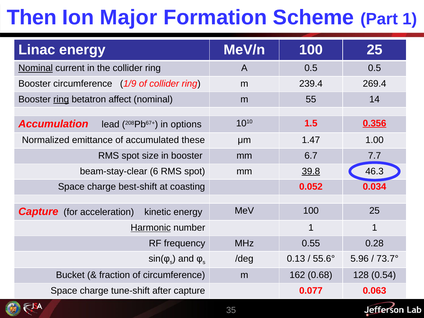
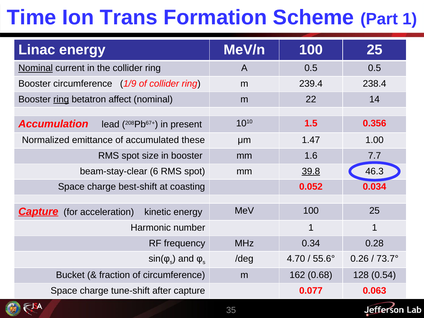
Then: Then -> Time
Major: Major -> Trans
269.4: 269.4 -> 238.4
55: 55 -> 22
options: options -> present
0.356 underline: present -> none
6.7: 6.7 -> 1.6
Capture at (38, 212) underline: none -> present
Harmonic underline: present -> none
0.55: 0.55 -> 0.34
0.13: 0.13 -> 4.70
5.96: 5.96 -> 0.26
